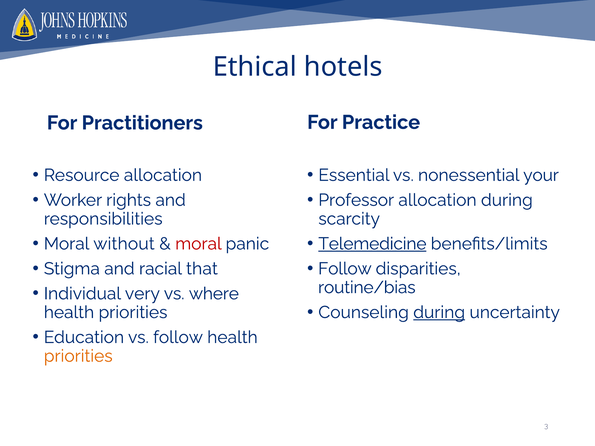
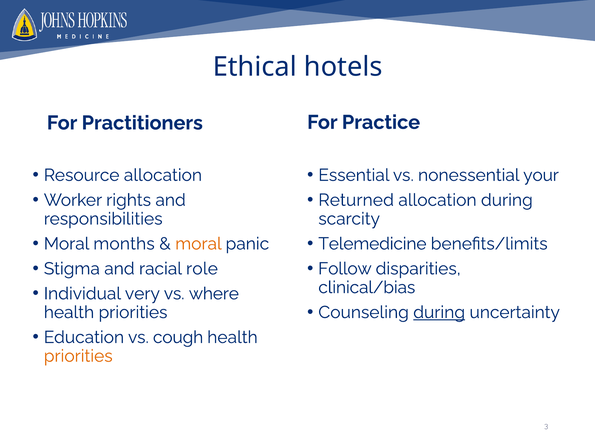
Professor: Professor -> Returned
without: without -> months
moral at (198, 244) colour: red -> orange
Telemedicine underline: present -> none
that: that -> role
routine/bias: routine/bias -> clinical/bias
vs follow: follow -> cough
